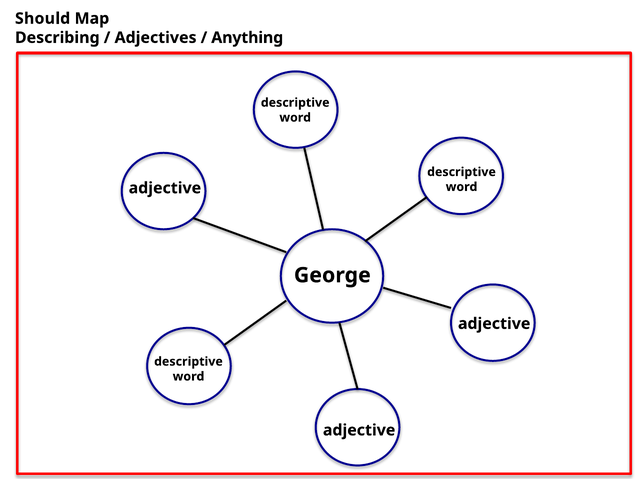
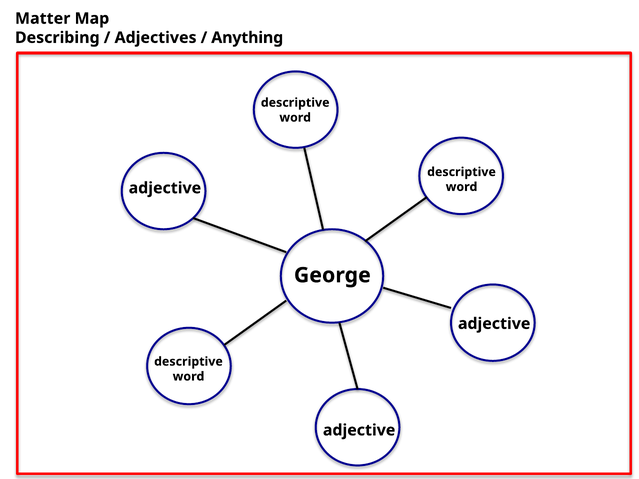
Should: Should -> Matter
